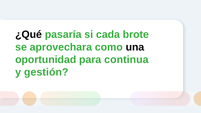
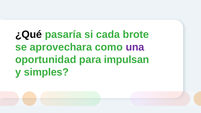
una colour: black -> purple
continua: continua -> impulsan
gestión: gestión -> simples
